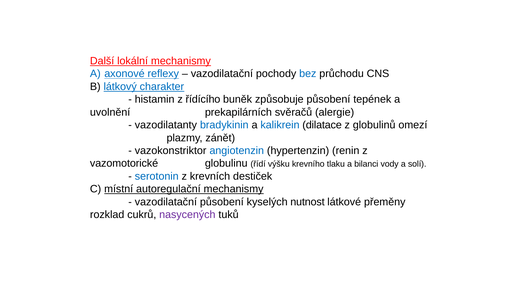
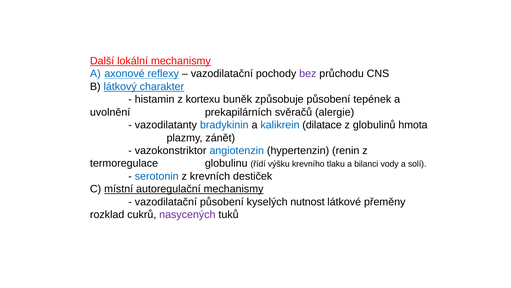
bez colour: blue -> purple
řídícího: řídícího -> kortexu
omezí: omezí -> hmota
vazomotorické: vazomotorické -> termoregulace
